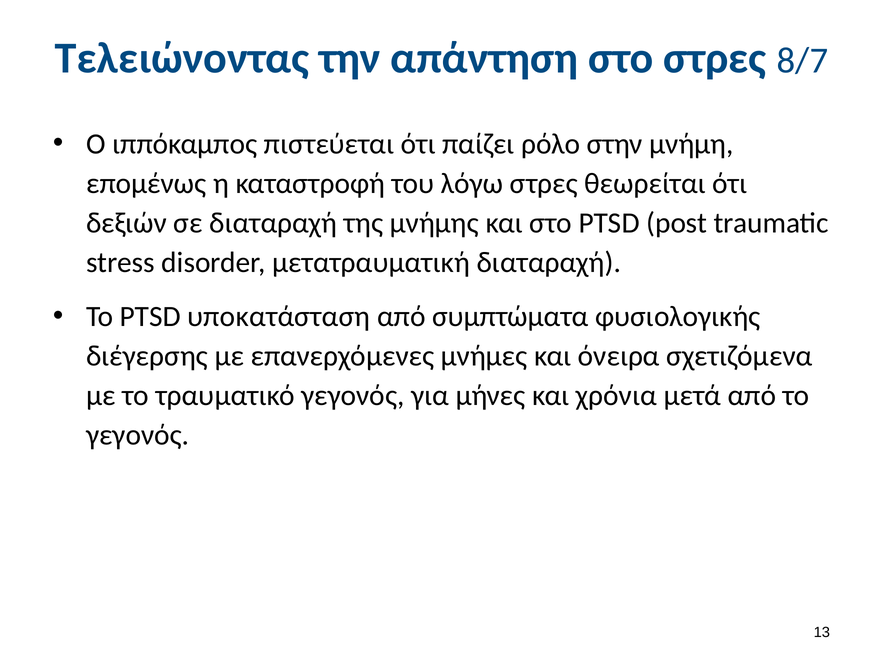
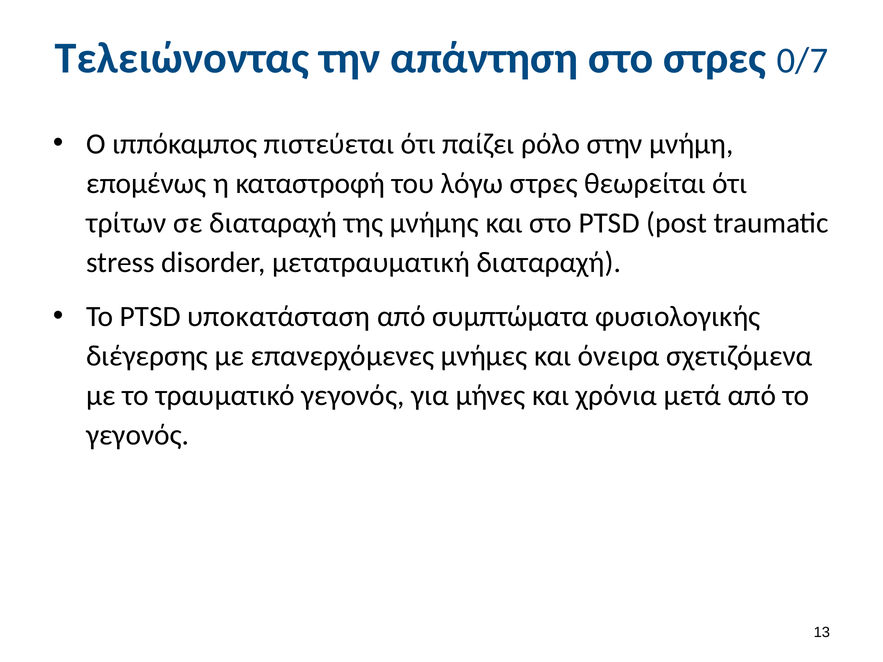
8/7: 8/7 -> 0/7
δεξιών: δεξιών -> τρίτων
